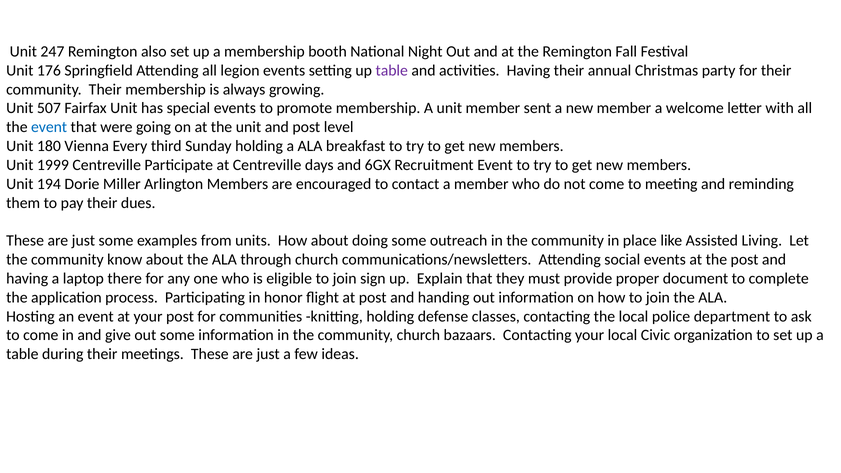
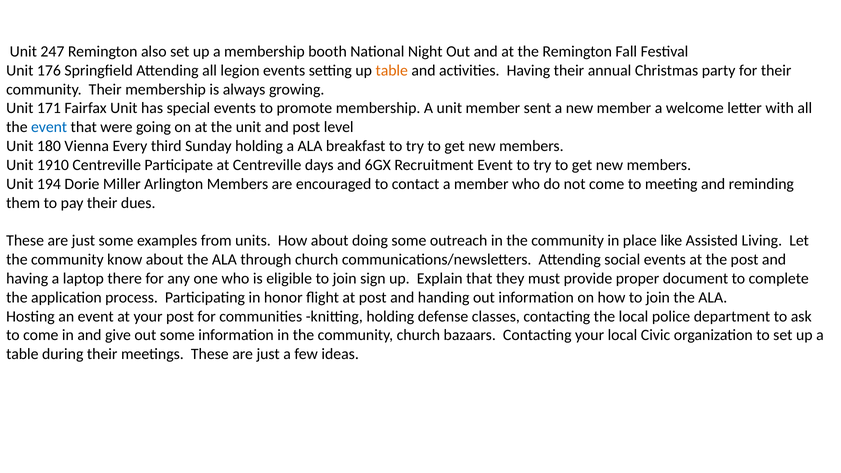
table at (392, 70) colour: purple -> orange
507: 507 -> 171
1999: 1999 -> 1910
